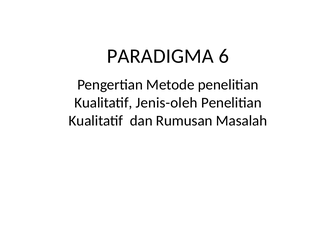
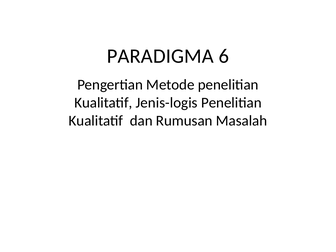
Jenis-oleh: Jenis-oleh -> Jenis-logis
